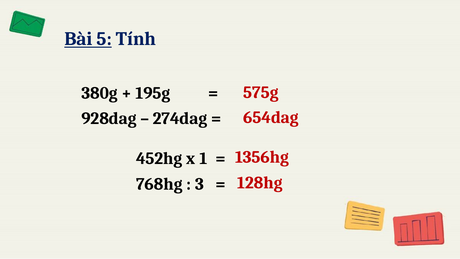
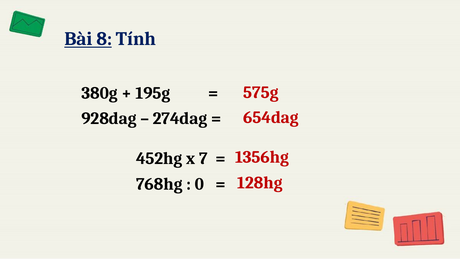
5: 5 -> 8
1: 1 -> 7
3: 3 -> 0
